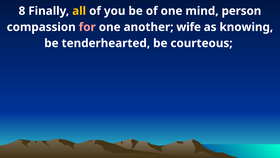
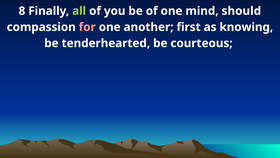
all colour: yellow -> light green
person: person -> should
wife: wife -> first
